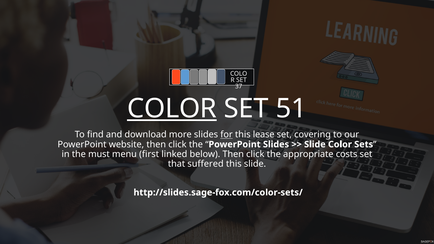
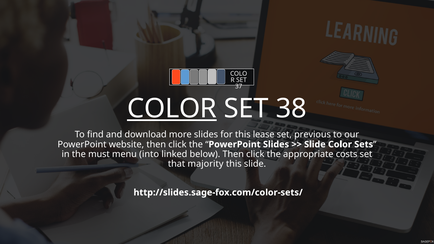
51: 51 -> 38
for underline: present -> none
covering: covering -> previous
first: first -> into
suffered: suffered -> majority
